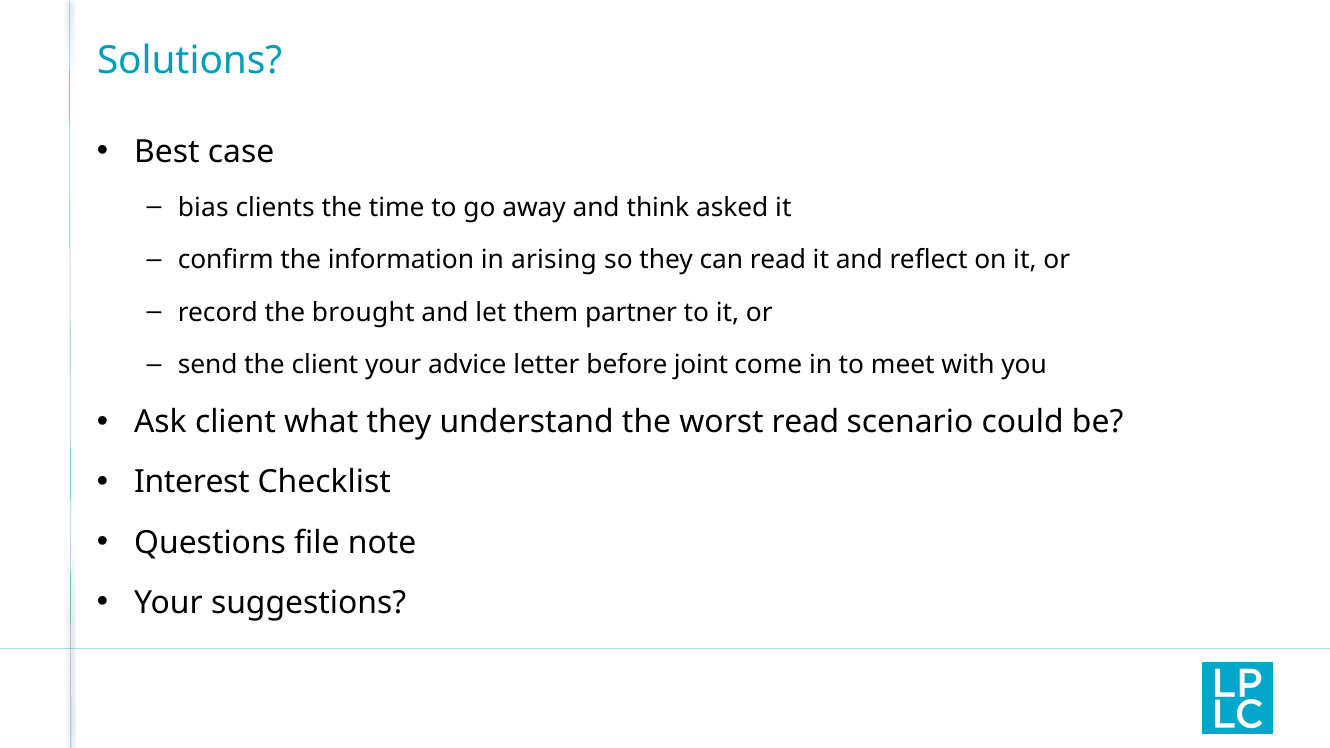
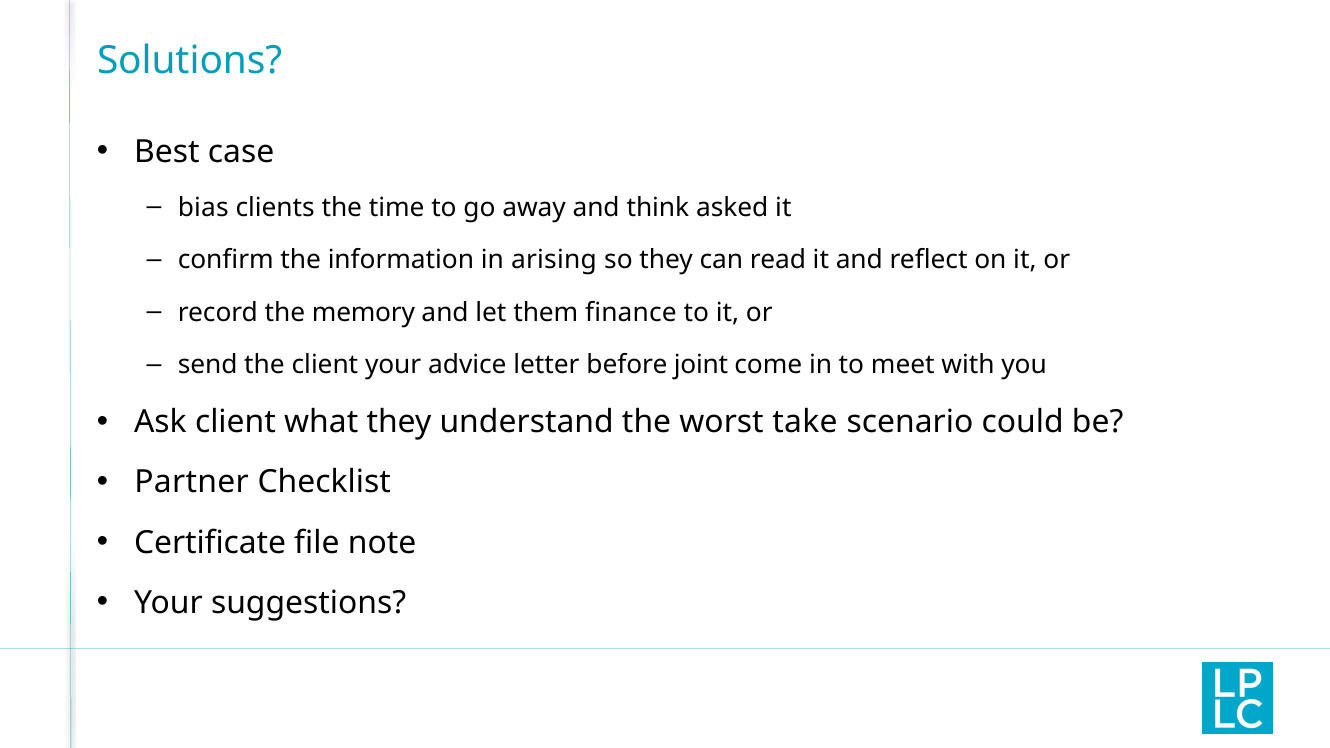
brought: brought -> memory
partner: partner -> finance
worst read: read -> take
Interest: Interest -> Partner
Questions: Questions -> Certificate
